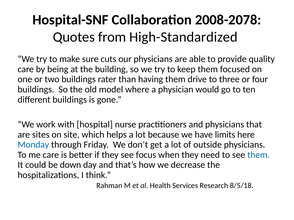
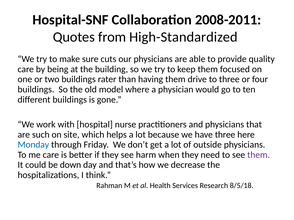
2008-2078: 2008-2078 -> 2008-2011
sites: sites -> such
have limits: limits -> three
focus: focus -> harm
them at (259, 155) colour: blue -> purple
